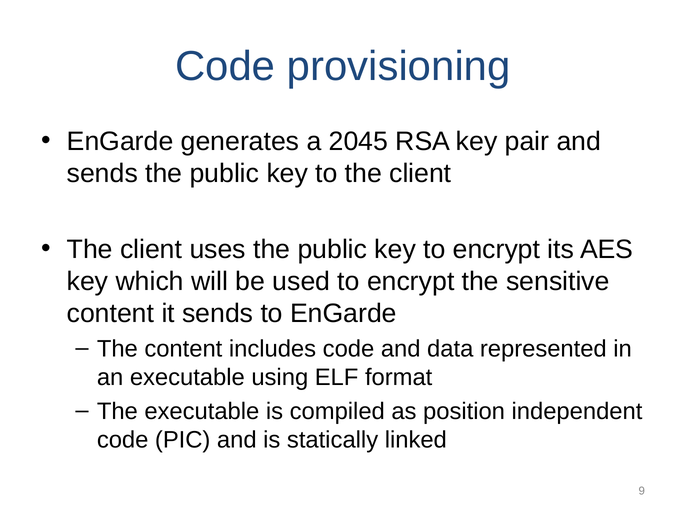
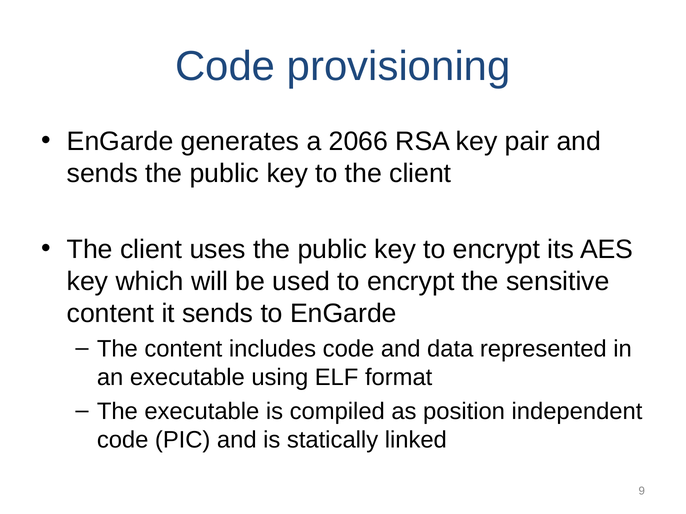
2045: 2045 -> 2066
